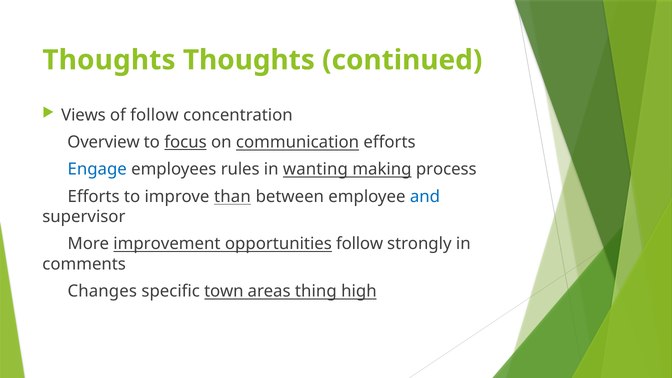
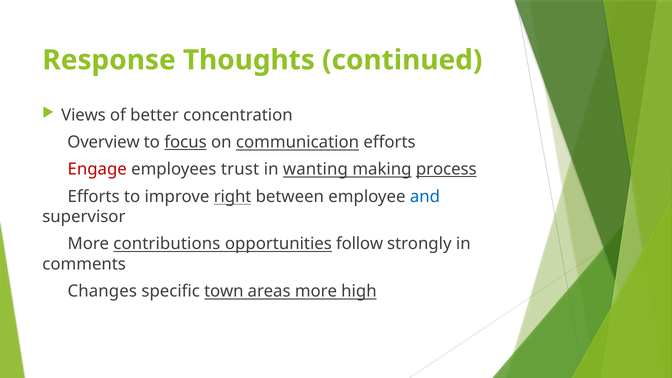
Thoughts at (109, 60): Thoughts -> Response
of follow: follow -> better
Engage colour: blue -> red
rules: rules -> trust
process underline: none -> present
than: than -> right
improvement: improvement -> contributions
areas thing: thing -> more
